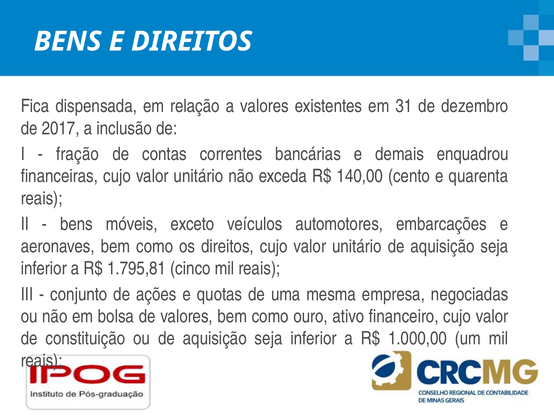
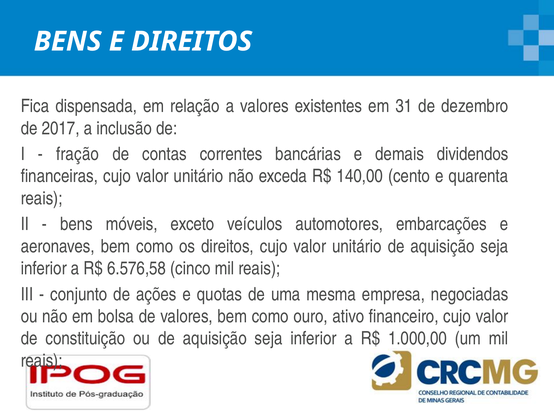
enquadrou: enquadrou -> dividendos
1.795,81: 1.795,81 -> 6.576,58
